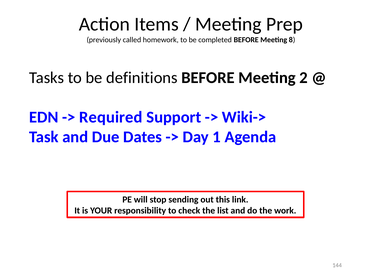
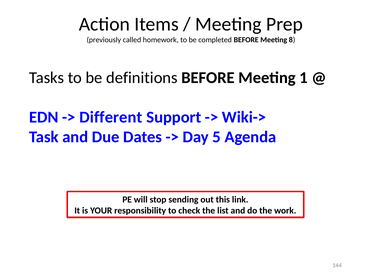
2: 2 -> 1
Required: Required -> Different
1: 1 -> 5
